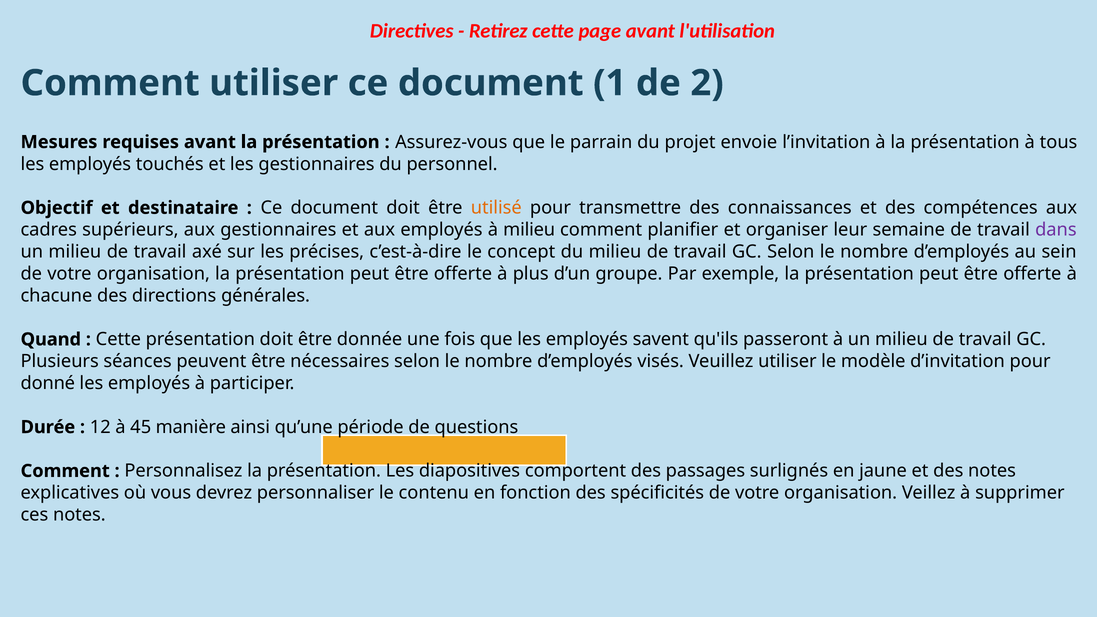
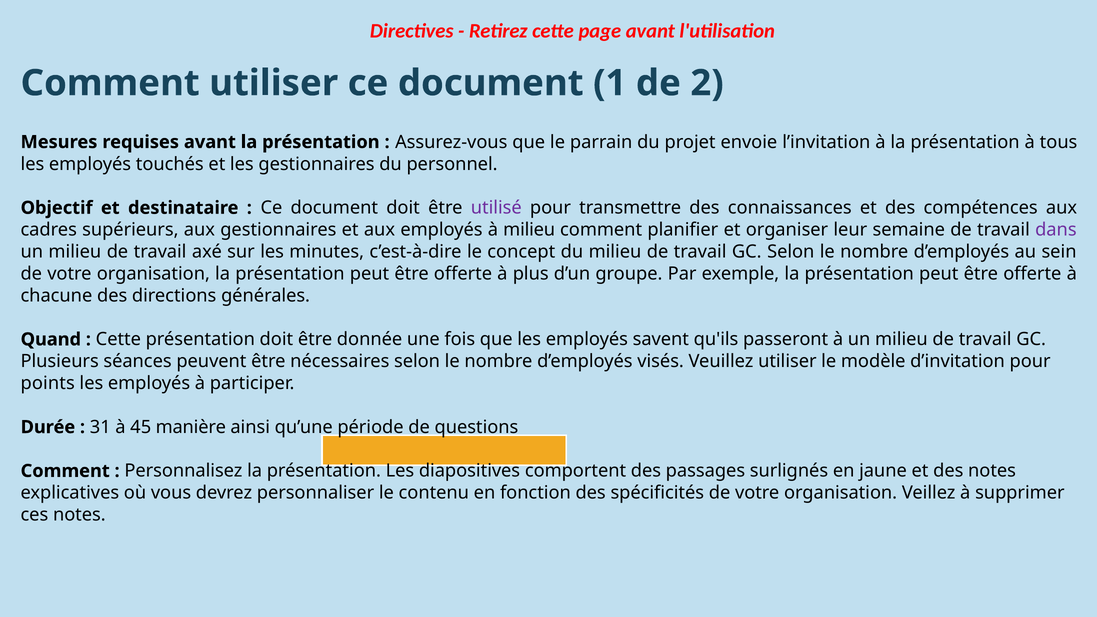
utilisé colour: orange -> purple
précises: précises -> minutes
donné: donné -> points
12: 12 -> 31
